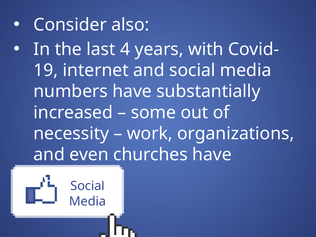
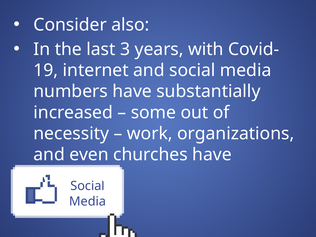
4: 4 -> 3
